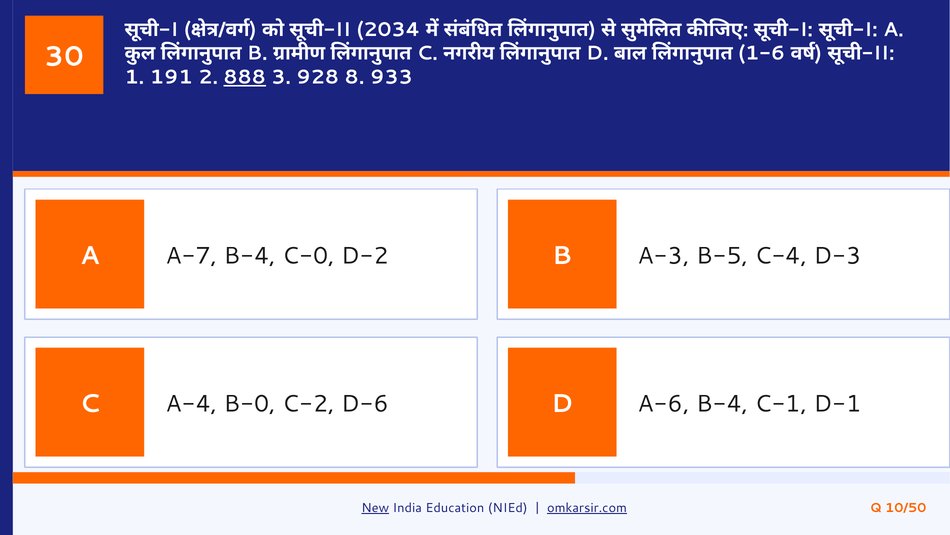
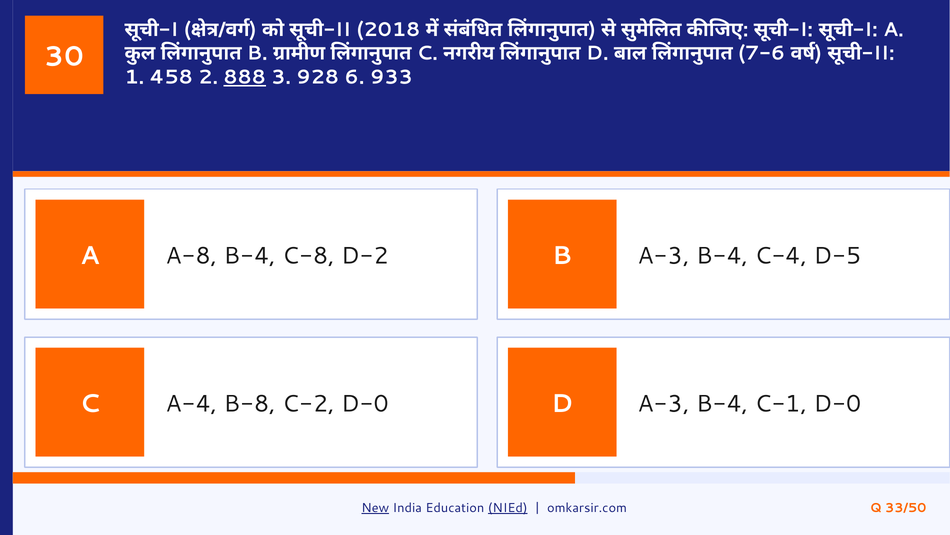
2034: 2034 -> 2018
1-6: 1-6 -> 7-6
191: 191 -> 458
8: 8 -> 6
A-7: A-7 -> A-8
C-0: C-0 -> C-8
B A-3 B-5: B-5 -> B-4
D-3: D-3 -> D-5
B-0: B-0 -> B-8
C-2 D-6: D-6 -> D-0
D A-6: A-6 -> A-3
C-1 D-1: D-1 -> D-0
NIEd underline: none -> present
omkarsir.com underline: present -> none
10/50: 10/50 -> 33/50
